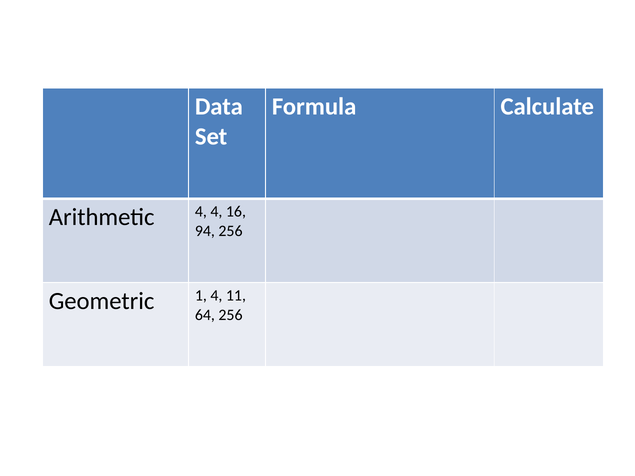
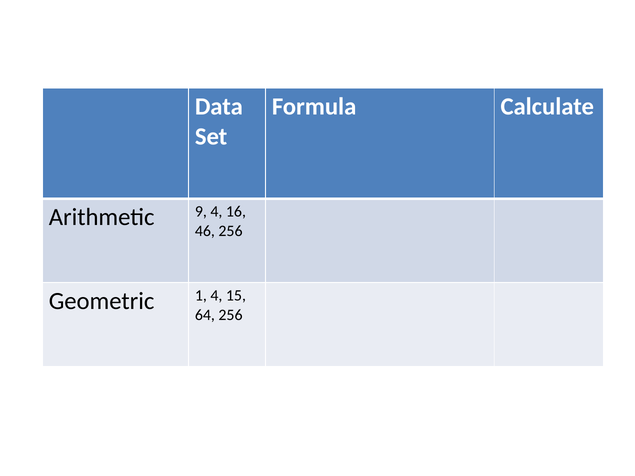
Arithmetic 4: 4 -> 9
94: 94 -> 46
11: 11 -> 15
